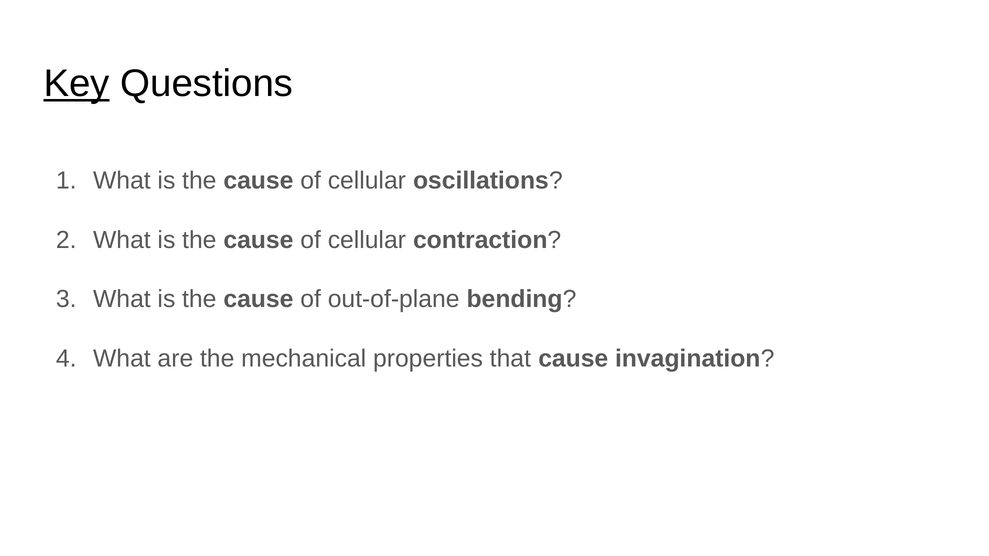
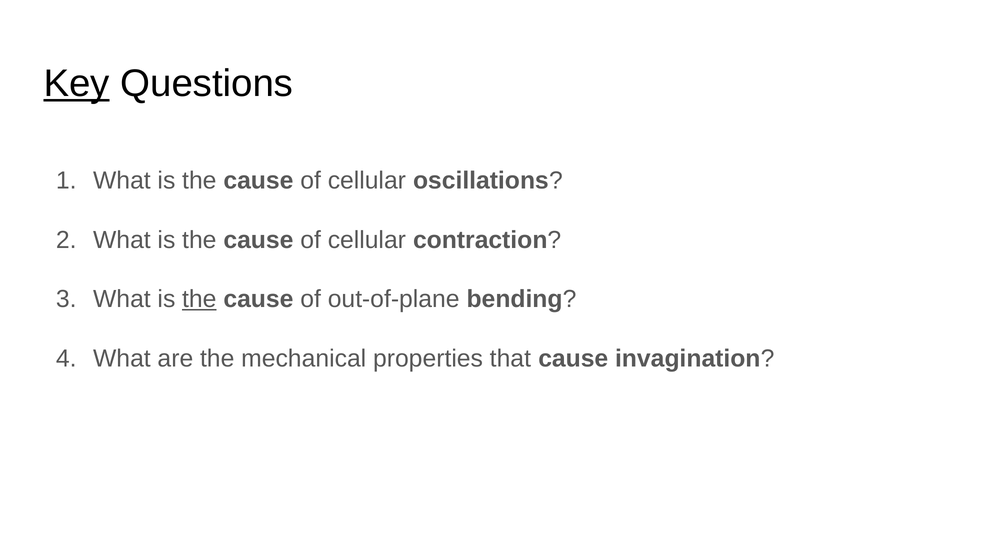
the at (199, 299) underline: none -> present
